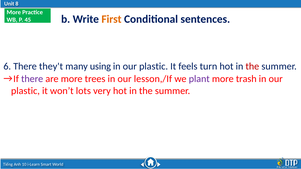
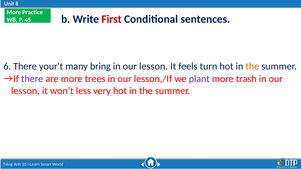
First colour: orange -> red
they't: they't -> your't
using: using -> bring
plastic at (154, 66): plastic -> lesson
the at (252, 66) colour: red -> orange
plastic at (25, 91): plastic -> lesson
lots: lots -> less
